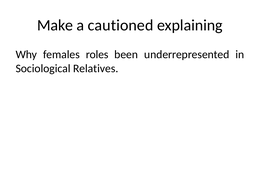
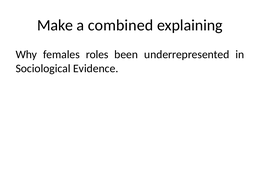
cautioned: cautioned -> combined
Relatives: Relatives -> Evidence
